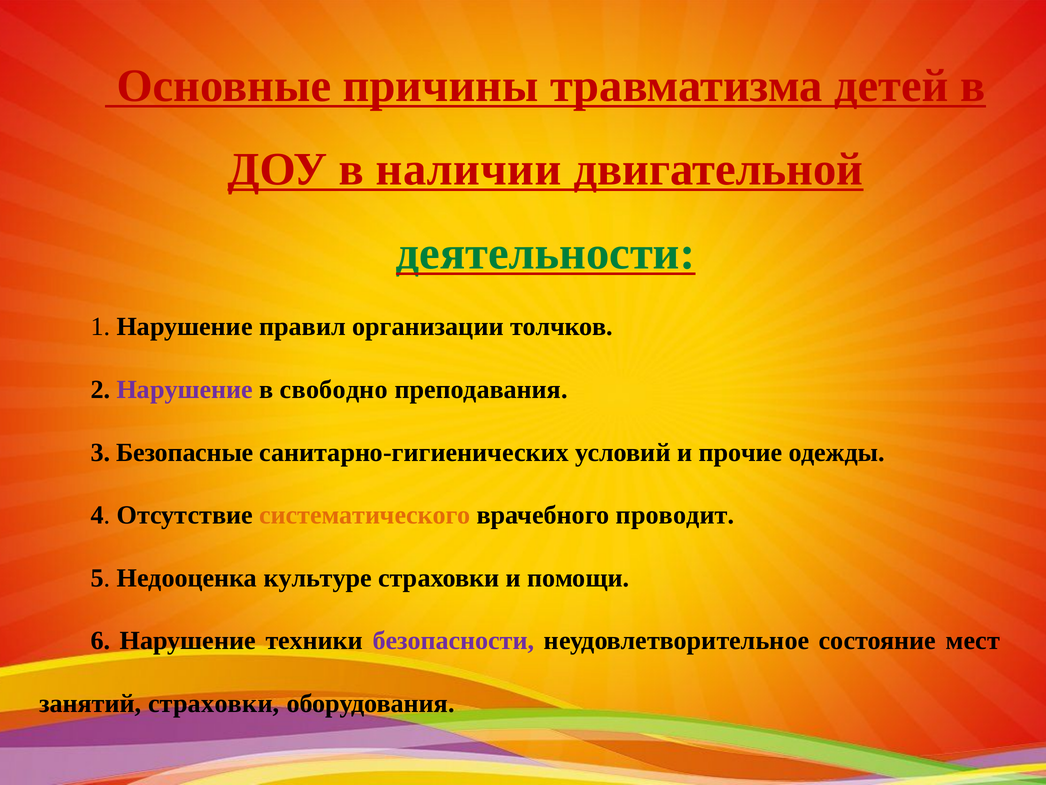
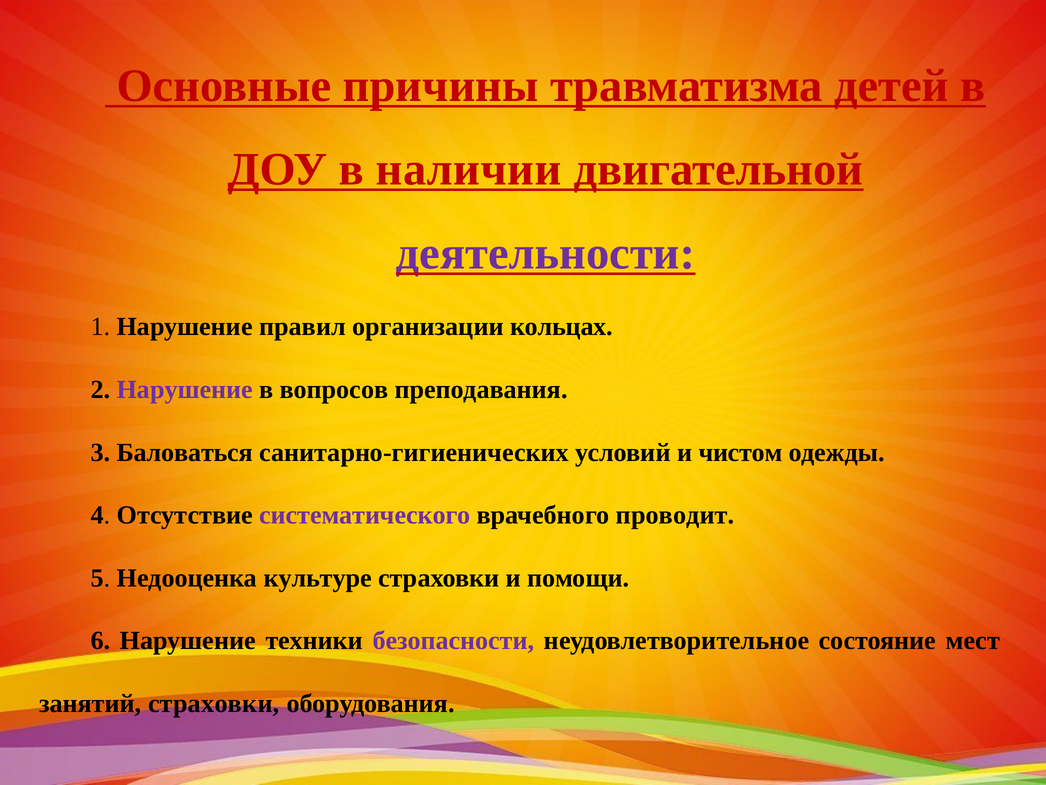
деятельности colour: green -> purple
толчков: толчков -> кольцах
свободно: свободно -> вопросов
Безопасные: Безопасные -> Баловаться
прочие: прочие -> чистом
систематического colour: orange -> purple
